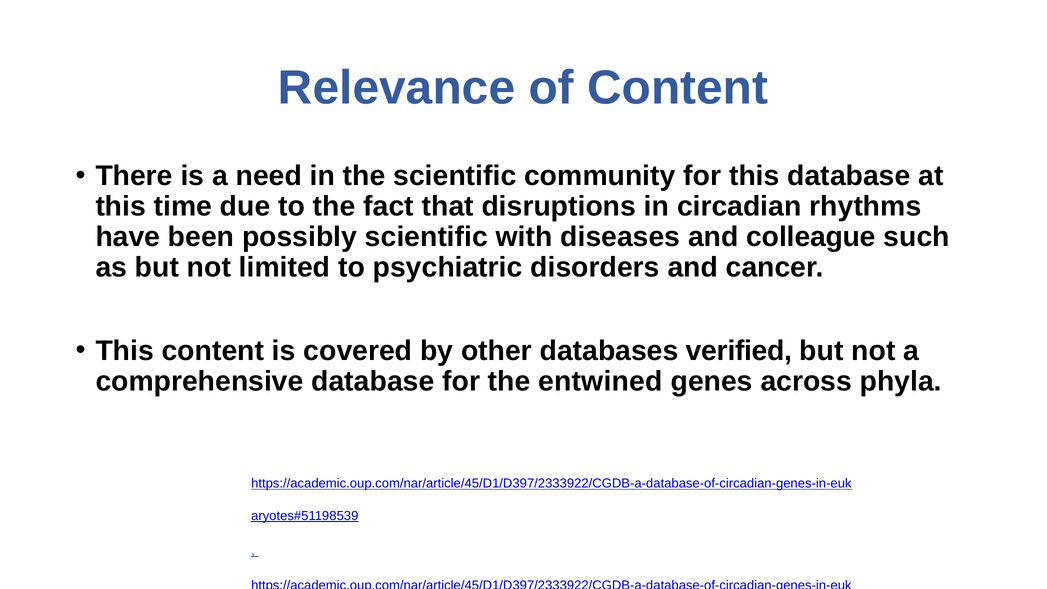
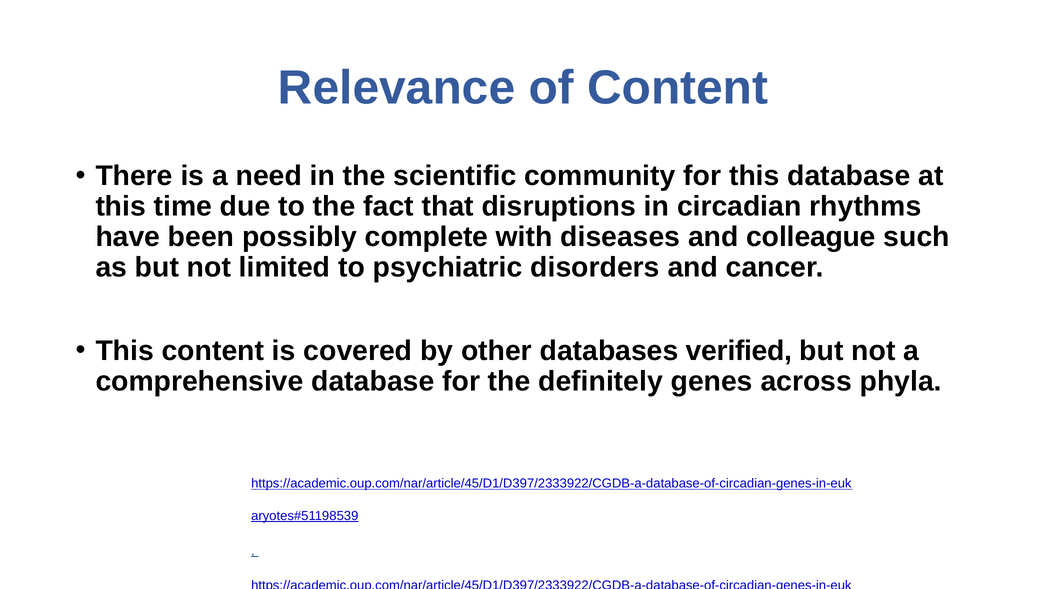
possibly scientific: scientific -> complete
entwined: entwined -> definitely
